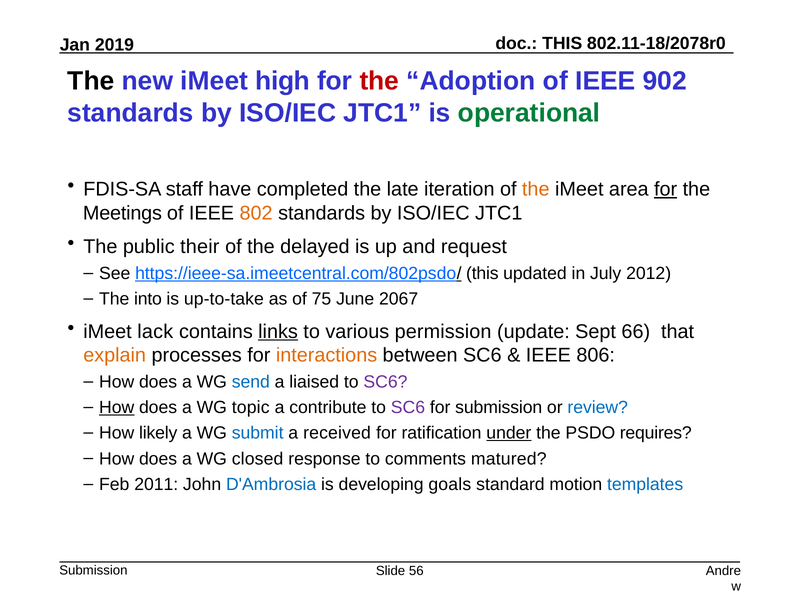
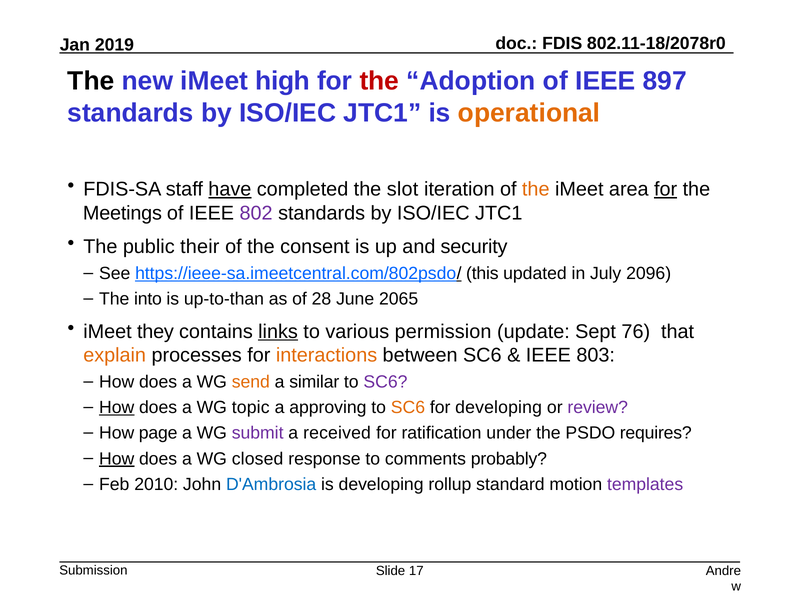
THIS at (562, 44): THIS -> FDIS
902: 902 -> 897
operational colour: green -> orange
have underline: none -> present
late: late -> slot
802 colour: orange -> purple
delayed: delayed -> consent
request: request -> security
2012: 2012 -> 2096
up-to-take: up-to-take -> up-to-than
75: 75 -> 28
2067: 2067 -> 2065
lack: lack -> they
66: 66 -> 76
806: 806 -> 803
send colour: blue -> orange
liaised: liaised -> similar
contribute: contribute -> approving
SC6 at (408, 407) colour: purple -> orange
for submission: submission -> developing
review colour: blue -> purple
likely: likely -> page
submit colour: blue -> purple
under underline: present -> none
How at (117, 459) underline: none -> present
matured: matured -> probably
2011: 2011 -> 2010
goals: goals -> rollup
templates colour: blue -> purple
56: 56 -> 17
